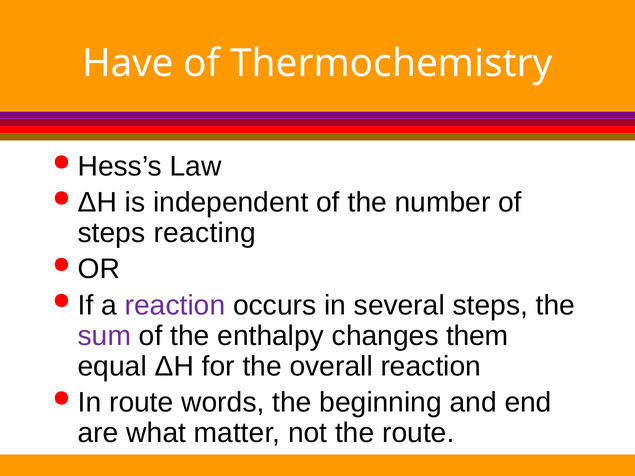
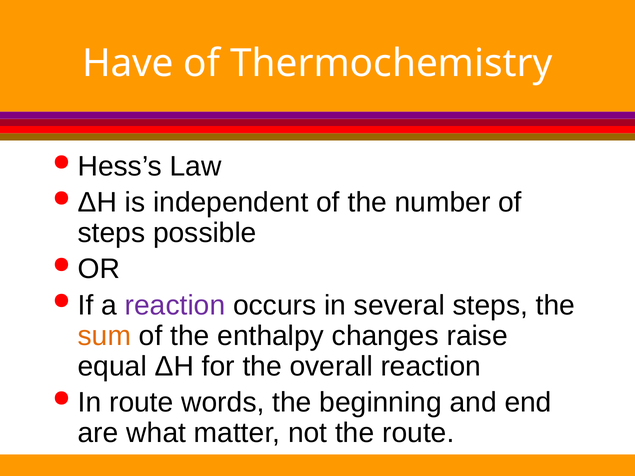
reacting: reacting -> possible
sum colour: purple -> orange
them: them -> raise
